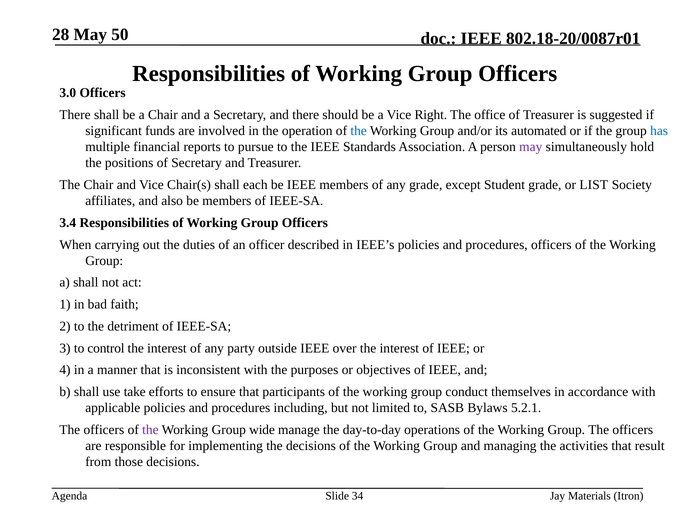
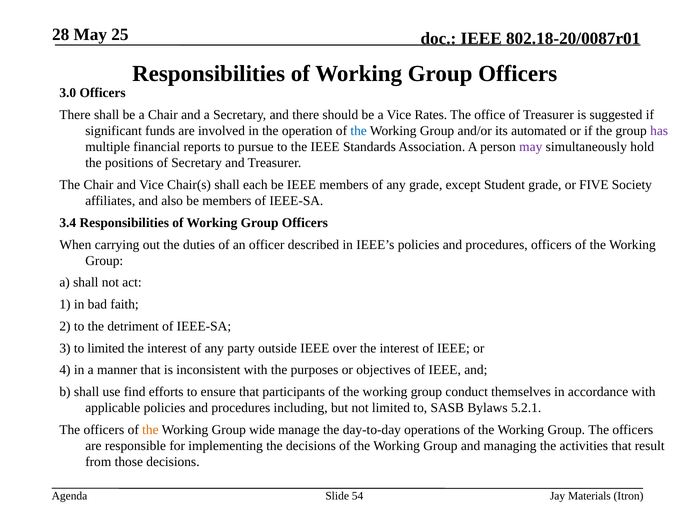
50: 50 -> 25
Right: Right -> Rates
has colour: blue -> purple
LIST: LIST -> FIVE
to control: control -> limited
take: take -> find
the at (150, 430) colour: purple -> orange
34: 34 -> 54
